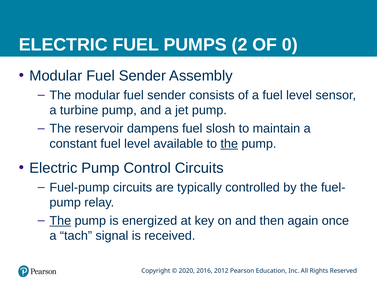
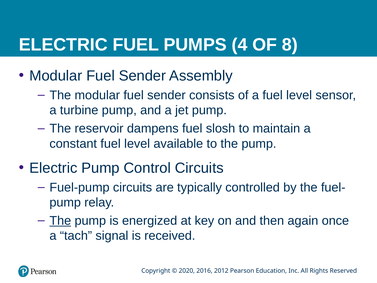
2: 2 -> 4
0: 0 -> 8
the at (229, 144) underline: present -> none
